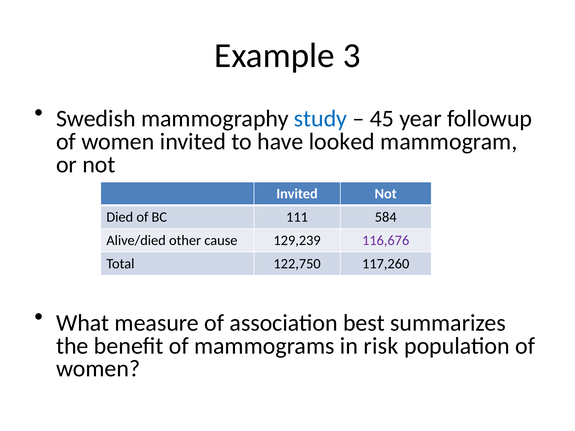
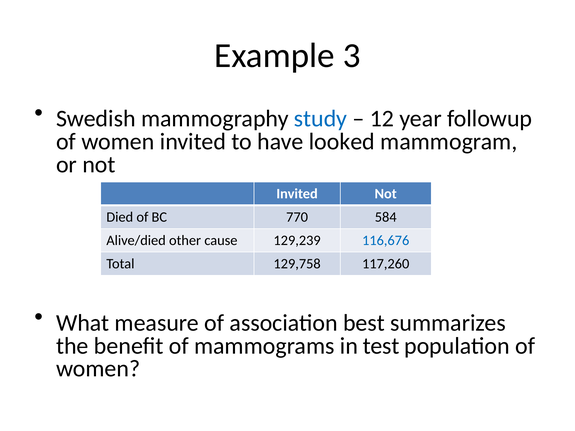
45: 45 -> 12
111: 111 -> 770
116,676 colour: purple -> blue
122,750: 122,750 -> 129,758
risk: risk -> test
